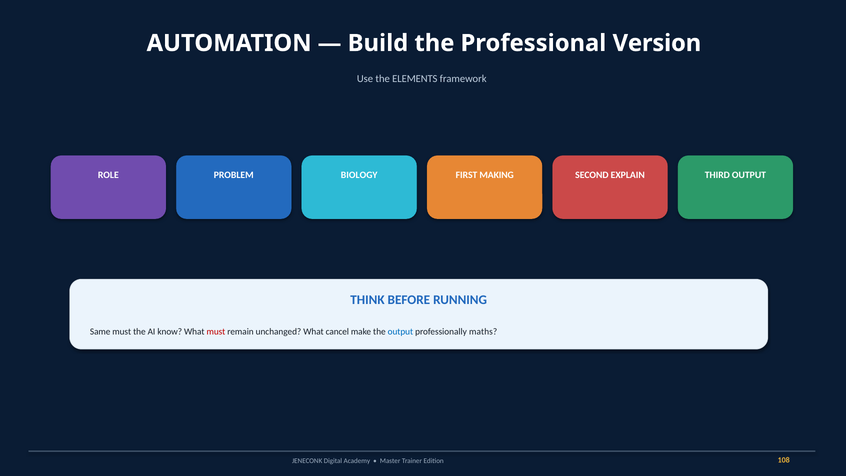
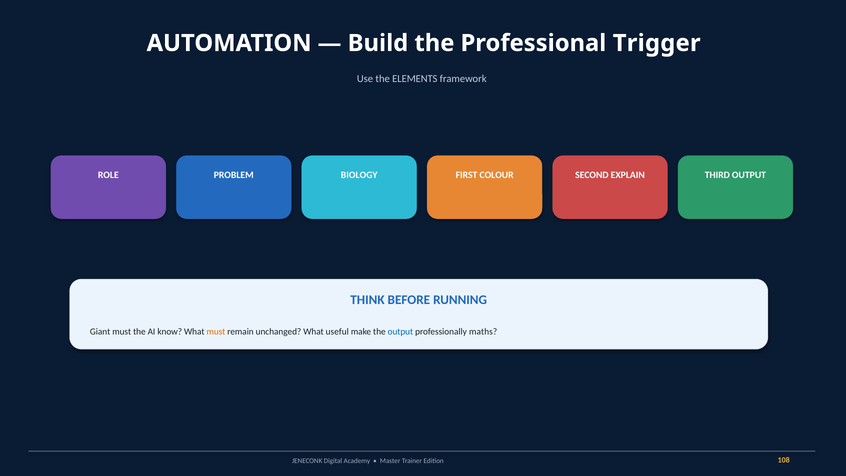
Version: Version -> Trigger
MAKING: MAKING -> COLOUR
Same: Same -> Giant
must at (216, 332) colour: red -> orange
cancel: cancel -> useful
